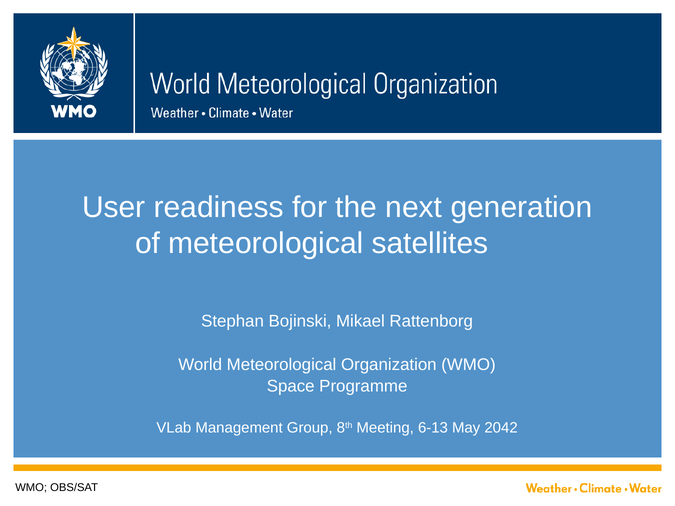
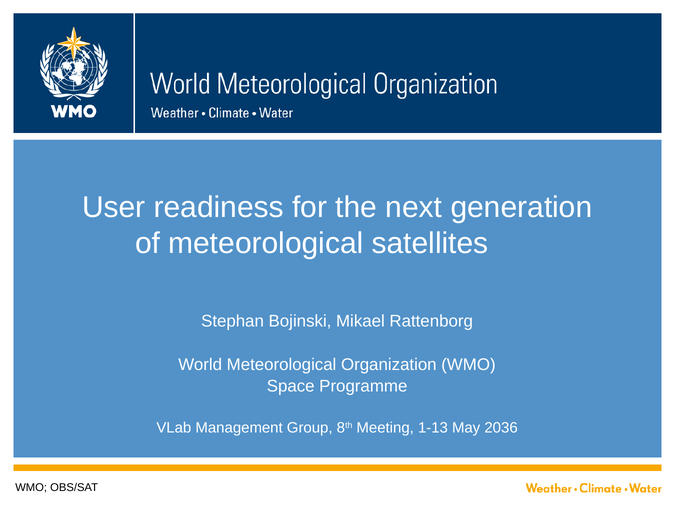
6-13: 6-13 -> 1-13
2042: 2042 -> 2036
